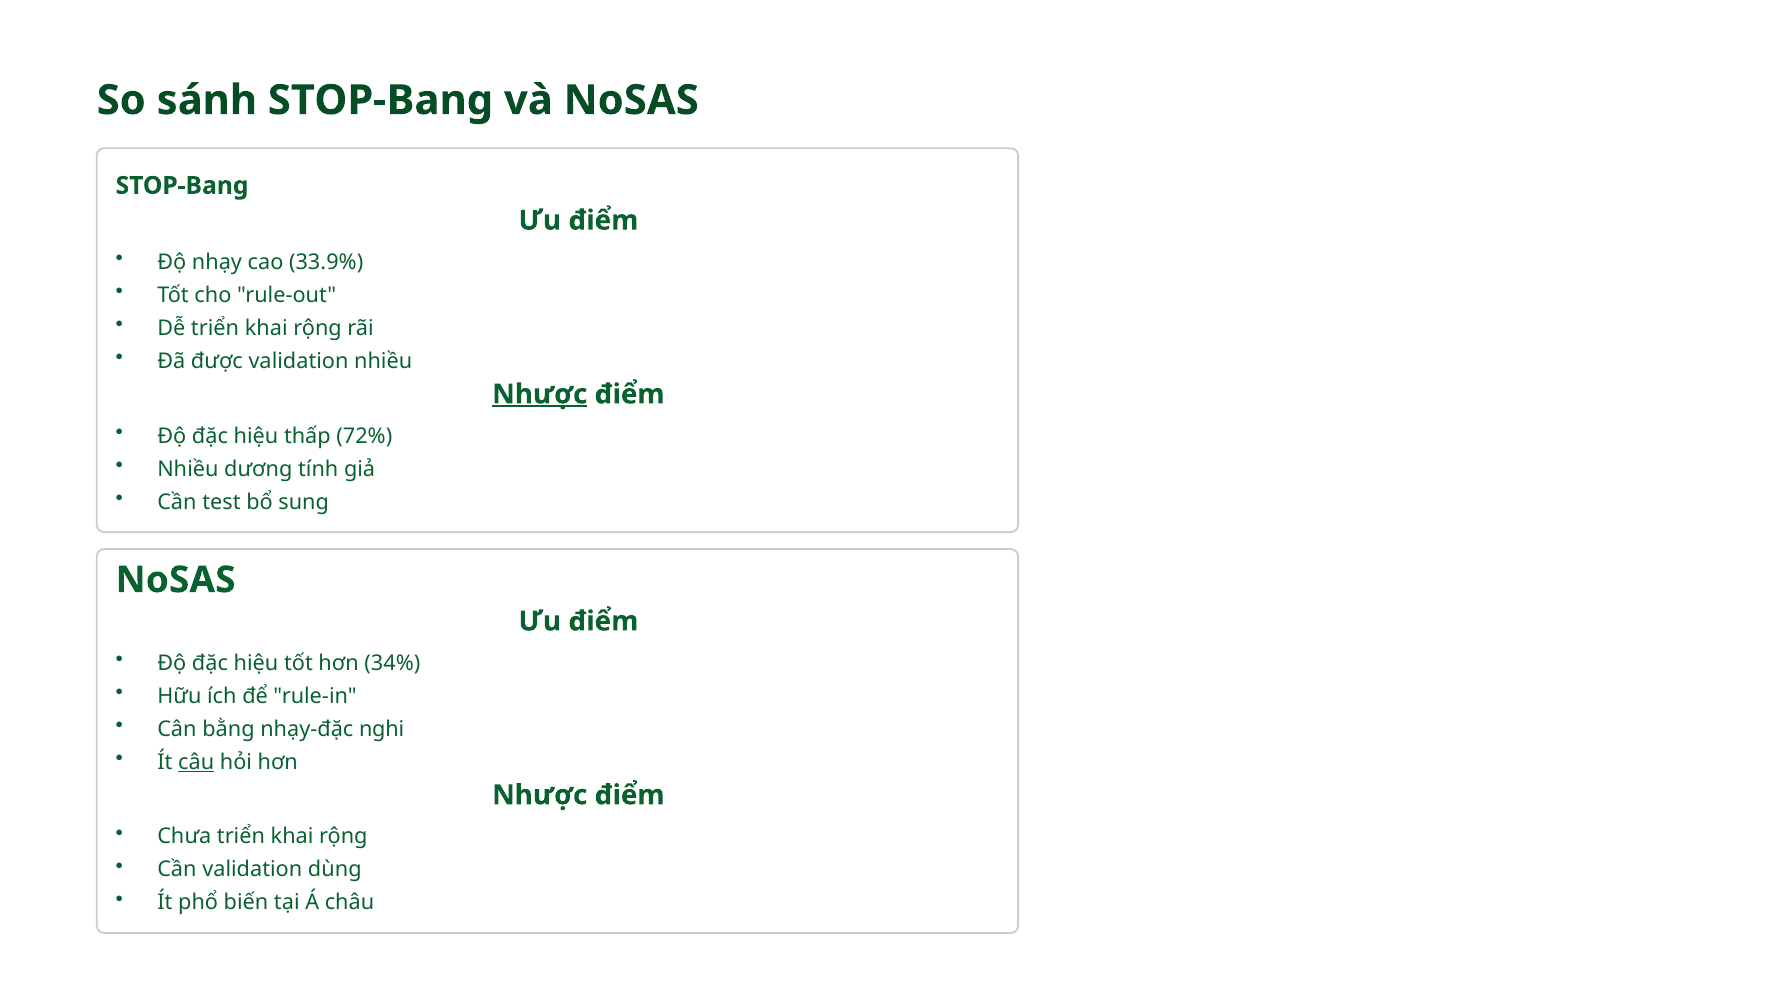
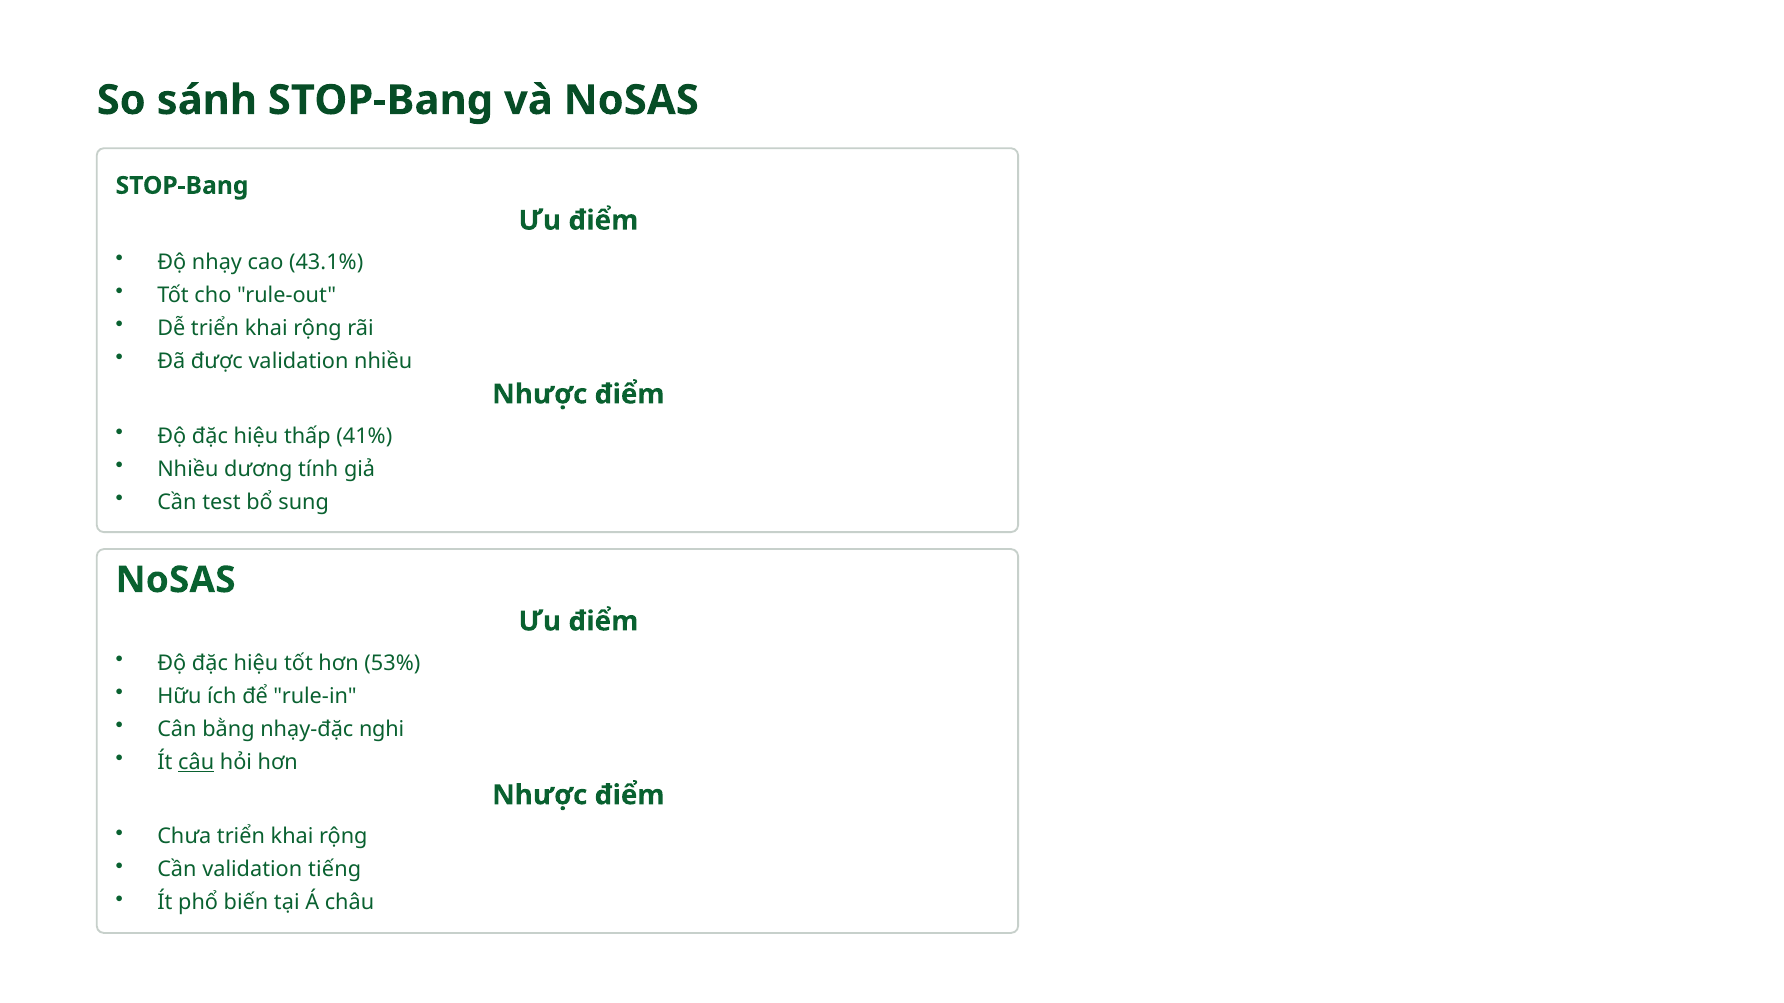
33.9%: 33.9% -> 43.1%
Nhược at (540, 394) underline: present -> none
72%: 72% -> 41%
34%: 34% -> 53%
dùng: dùng -> tiếng
